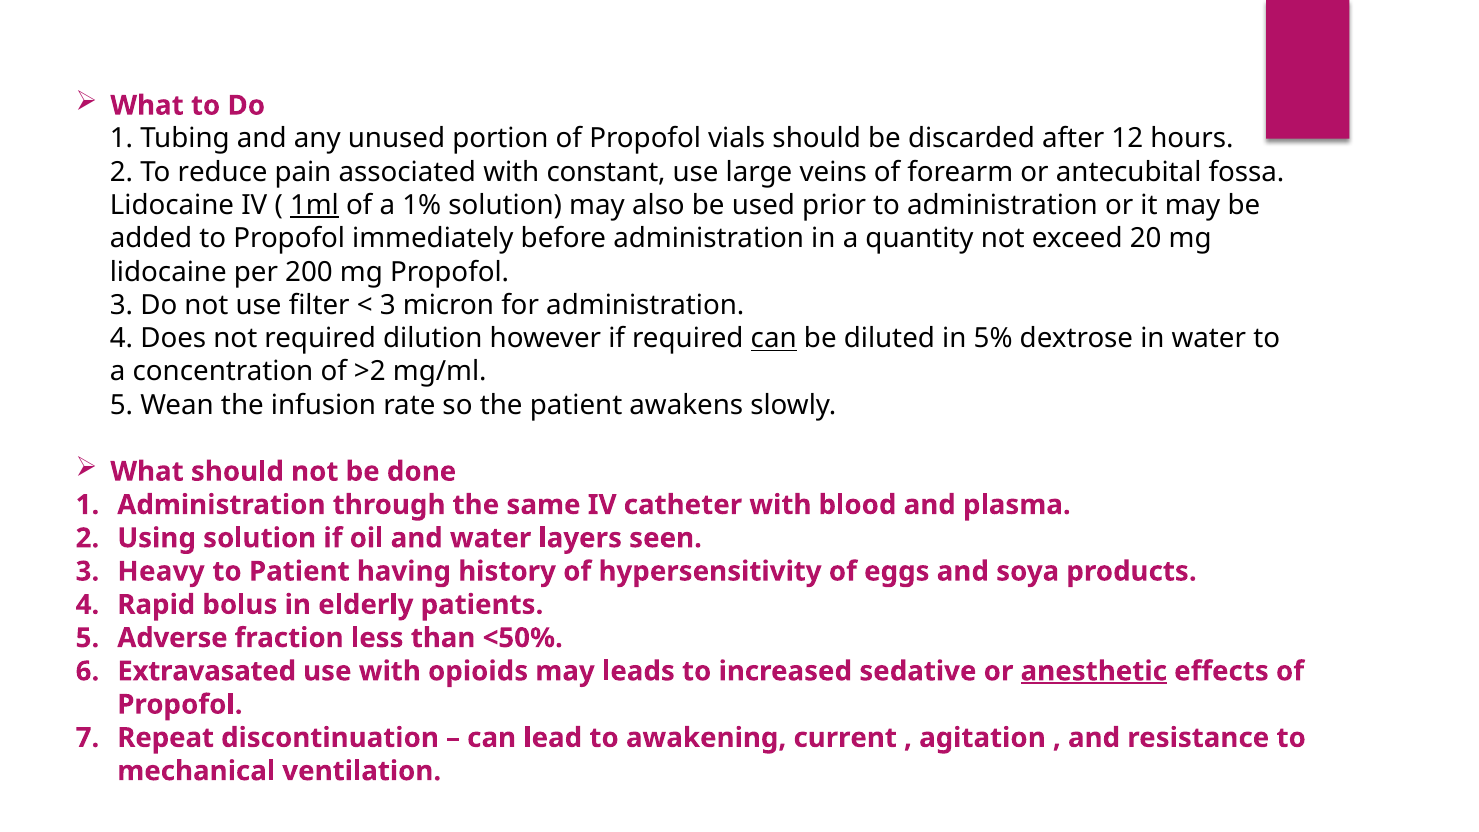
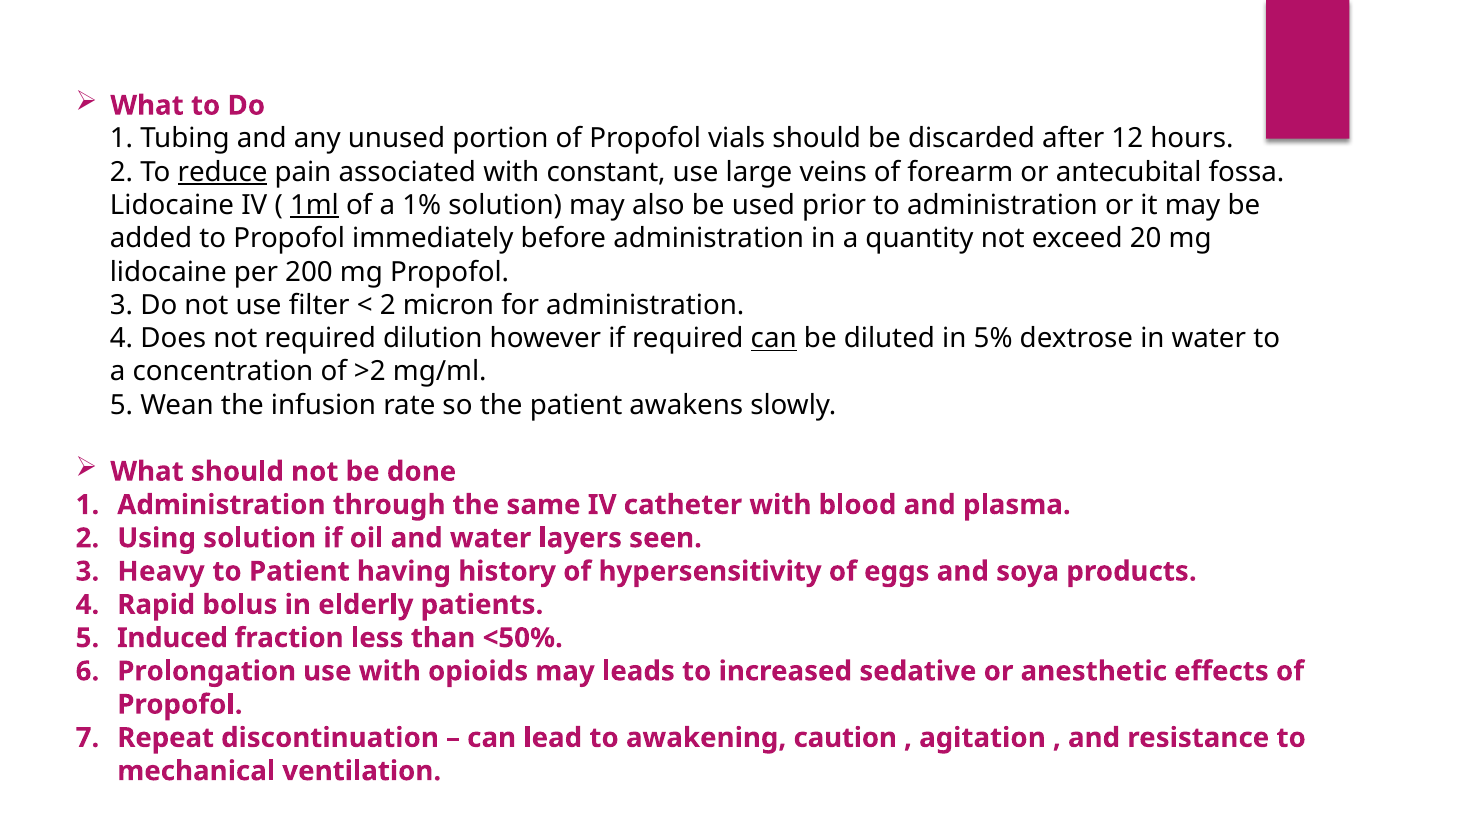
reduce underline: none -> present
3 at (388, 305): 3 -> 2
Adverse: Adverse -> Induced
Extravasated: Extravasated -> Prolongation
anesthetic underline: present -> none
current: current -> caution
